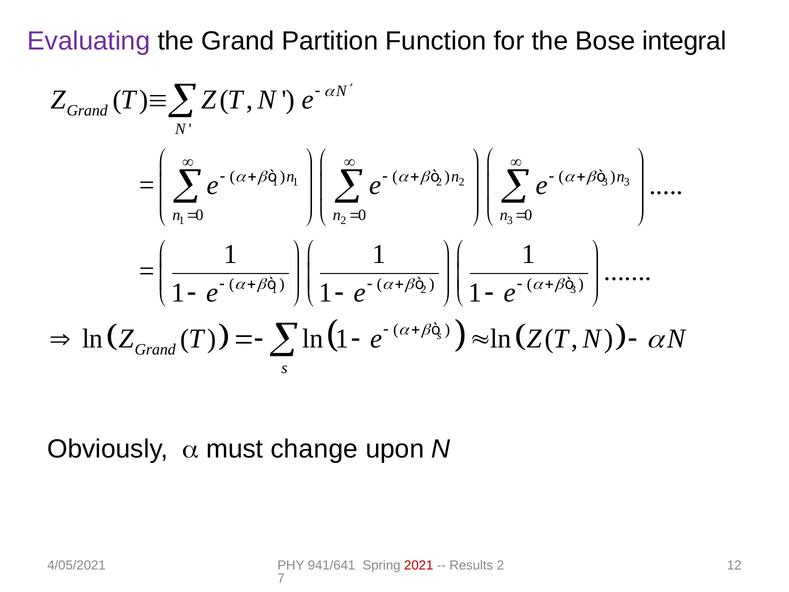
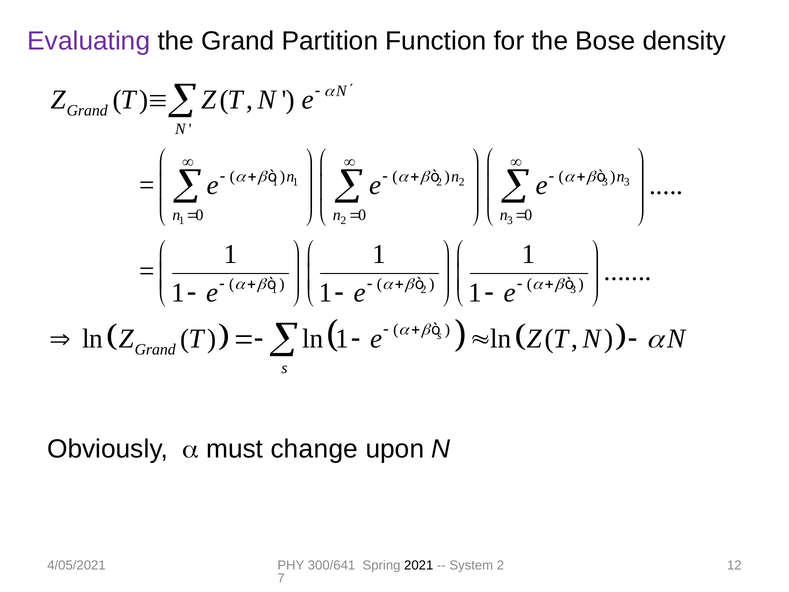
integral: integral -> density
941/641: 941/641 -> 300/641
2021 colour: red -> black
Results: Results -> System
